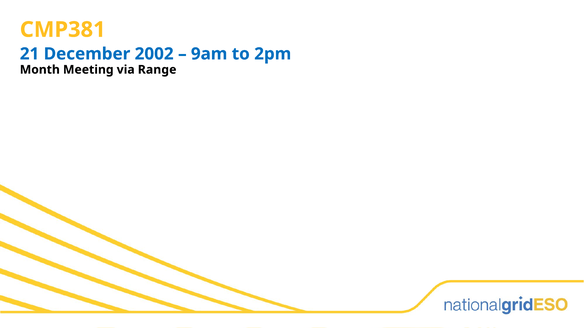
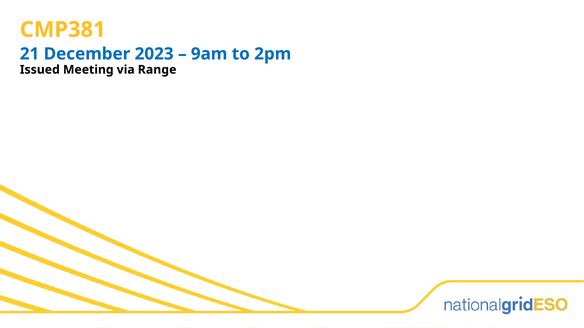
2002: 2002 -> 2023
Month: Month -> Issued
